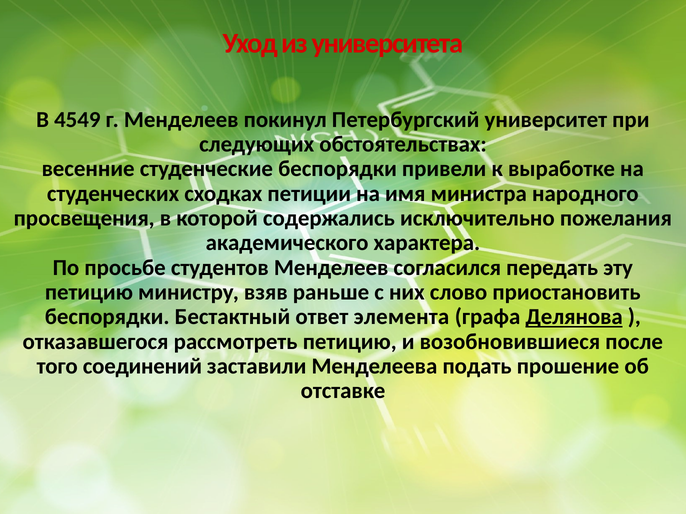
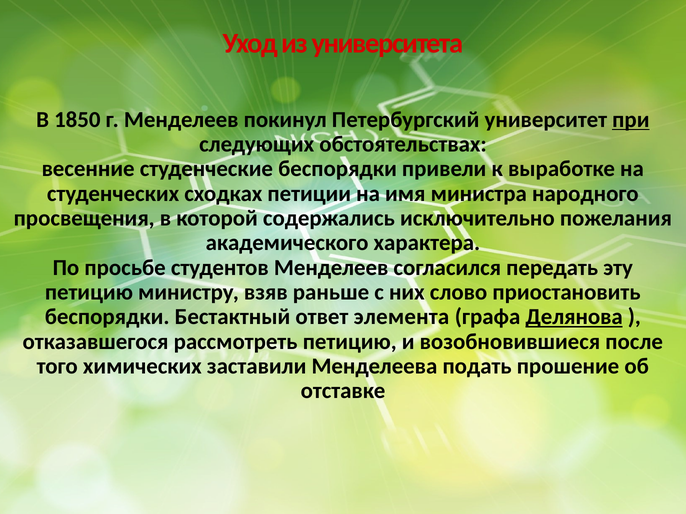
4549: 4549 -> 1850
при underline: none -> present
соединений: соединений -> химических
